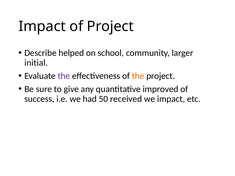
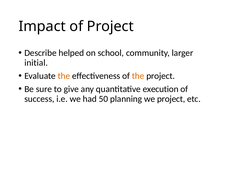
the at (64, 76) colour: purple -> orange
improved: improved -> execution
received: received -> planning
we impact: impact -> project
